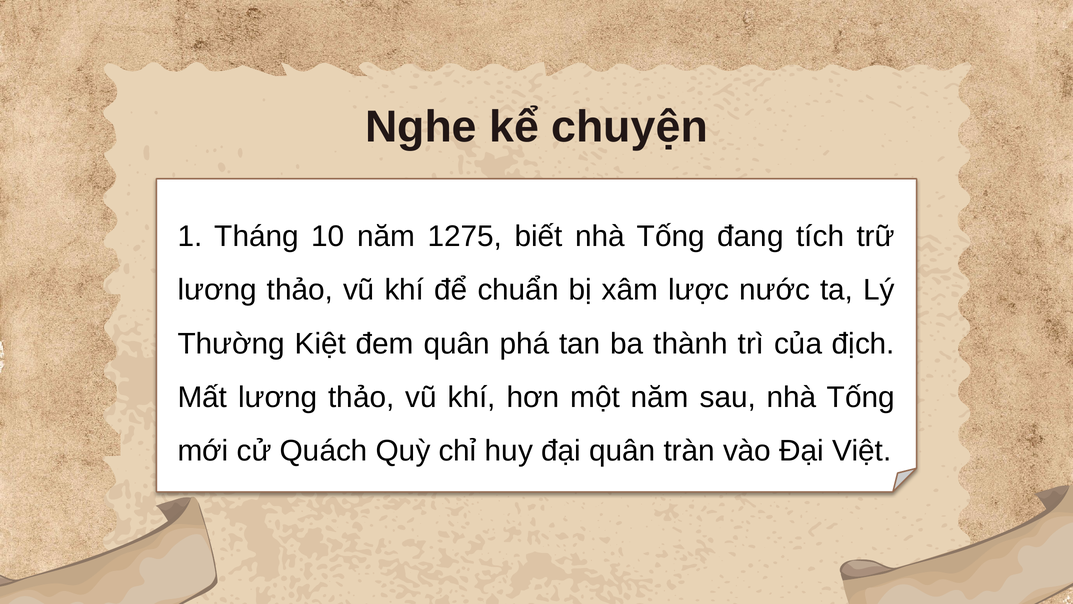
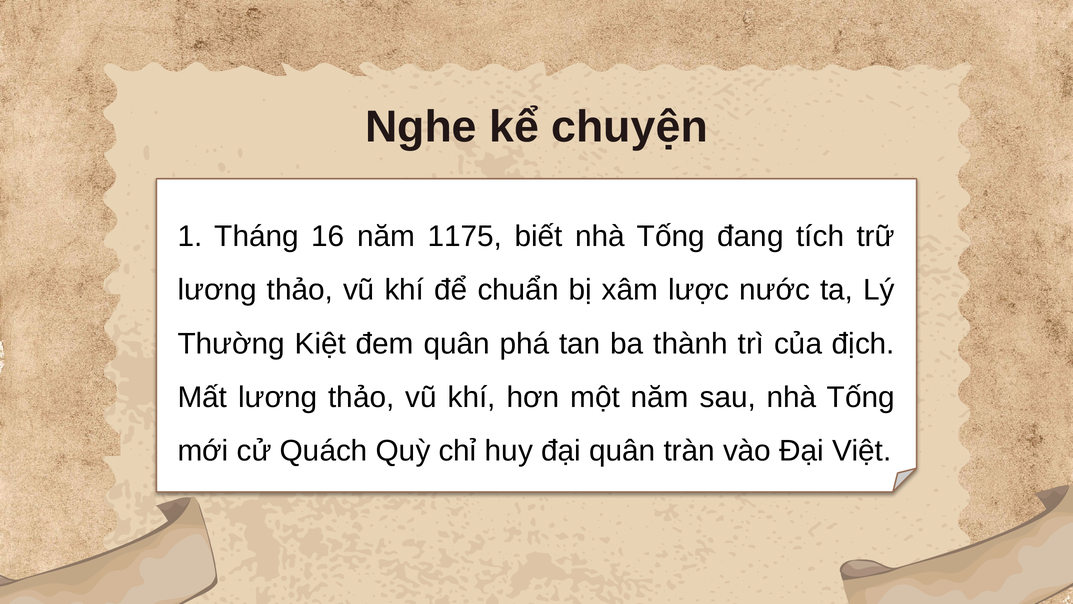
10: 10 -> 16
1275: 1275 -> 1175
